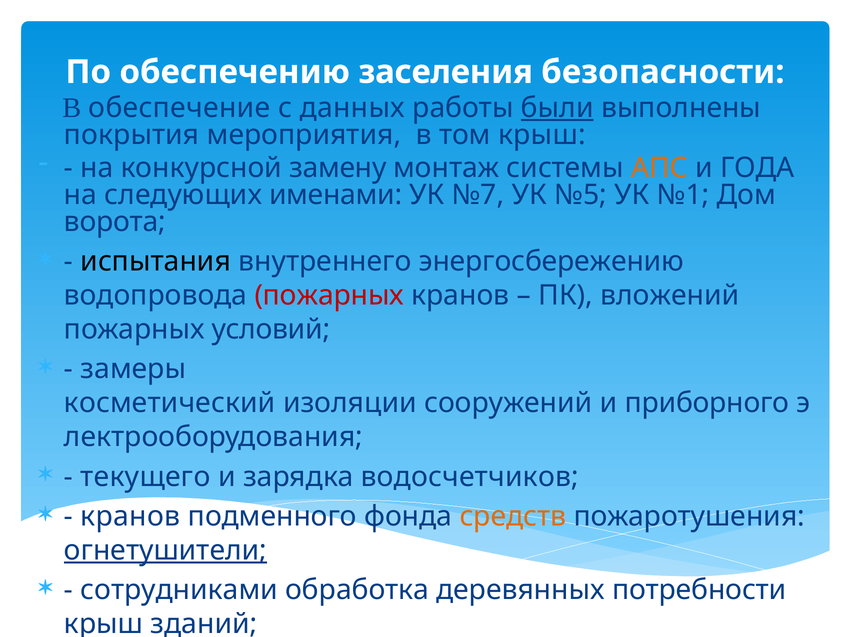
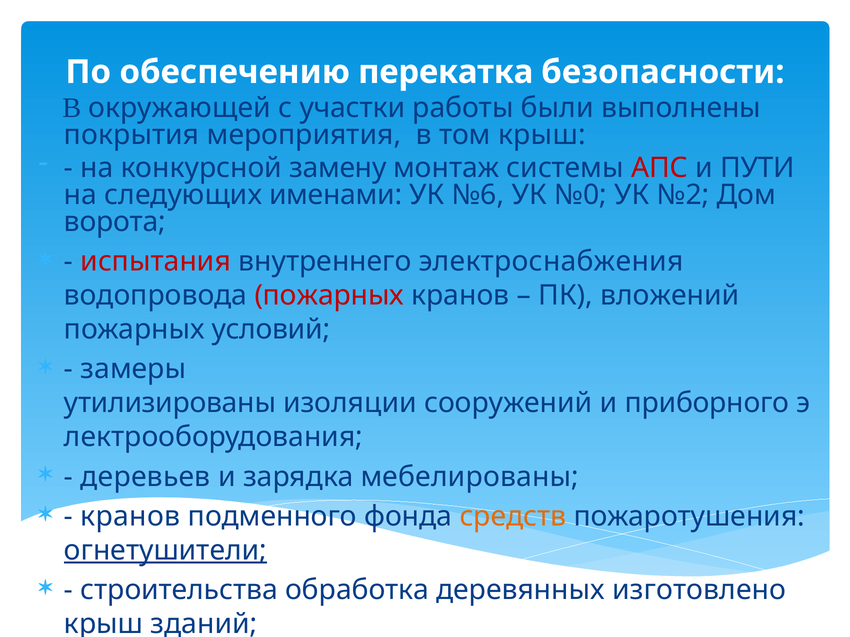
заселения: заселения -> перекатка
обеспечение: обеспечение -> окружающей
данных: данных -> участки
были underline: present -> none
АПС colour: orange -> red
ГОДА: ГОДА -> ПУТИ
№7: №7 -> №6
№5: №5 -> №0
№1: №1 -> №2
испытания colour: black -> red
энергосбережению: энергосбережению -> электроснабжения
косметический: косметический -> утилизированы
текущего: текущего -> деревьев
водосчетчиков: водосчетчиков -> мебелированы
сотрудниками: сотрудниками -> строительства
потребности: потребности -> изготовлено
